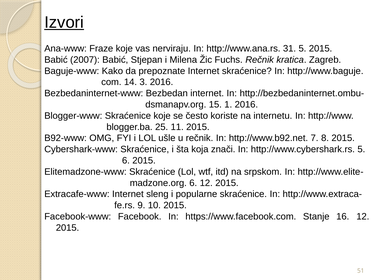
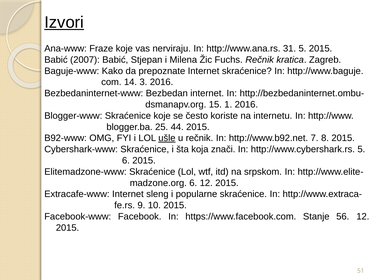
11: 11 -> 44
ušle underline: none -> present
16: 16 -> 56
